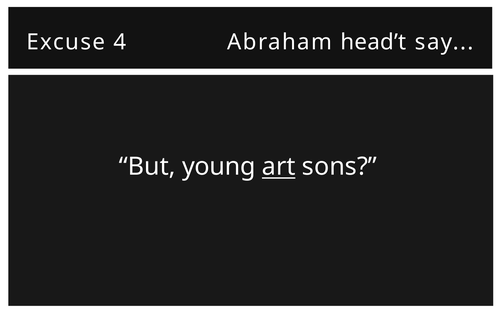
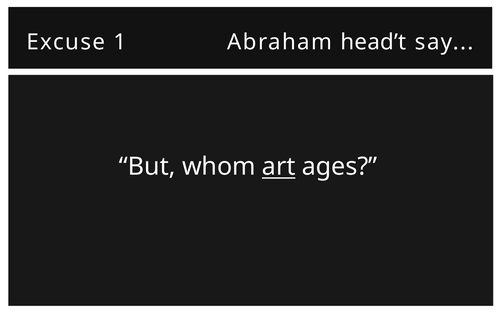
4: 4 -> 1
young: young -> whom
sons: sons -> ages
